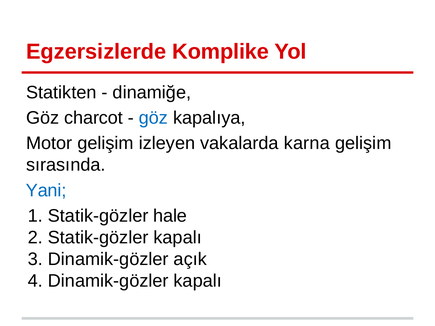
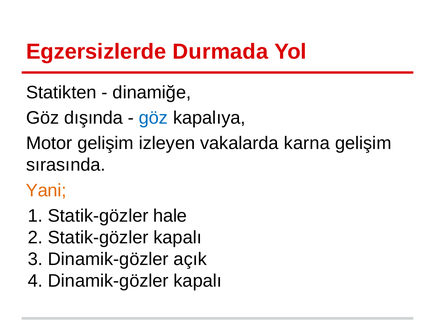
Komplike: Komplike -> Durmada
charcot: charcot -> dışında
Yani colour: blue -> orange
